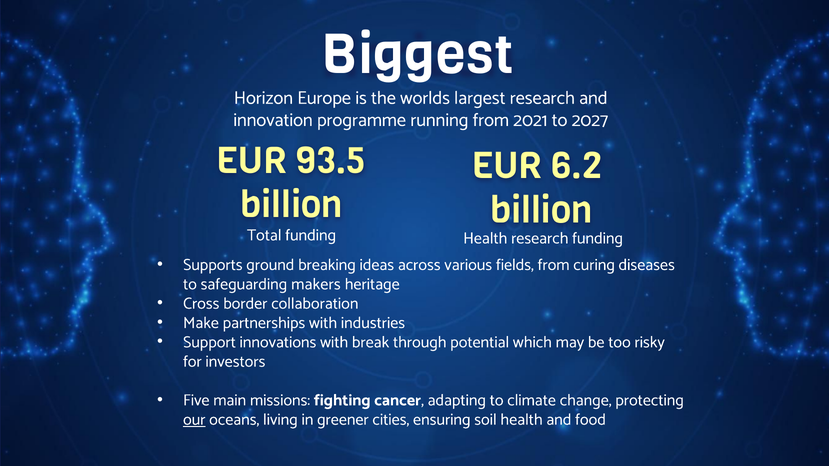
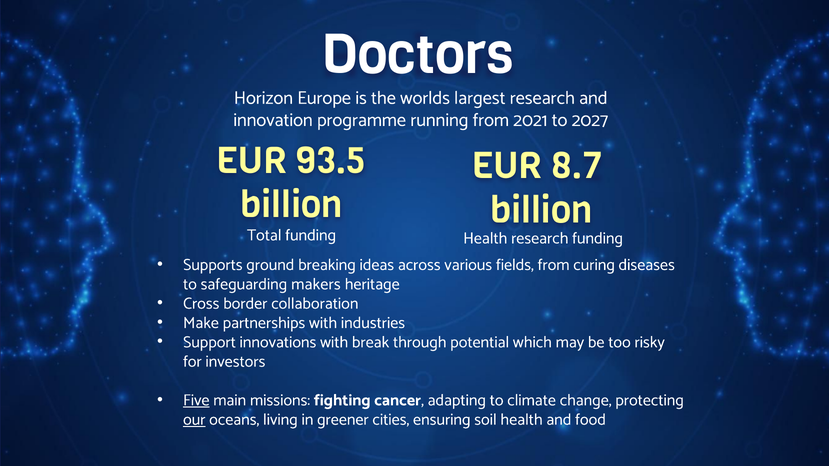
Biggest: Biggest -> Doctors
6.2: 6.2 -> 8.7
Five underline: none -> present
